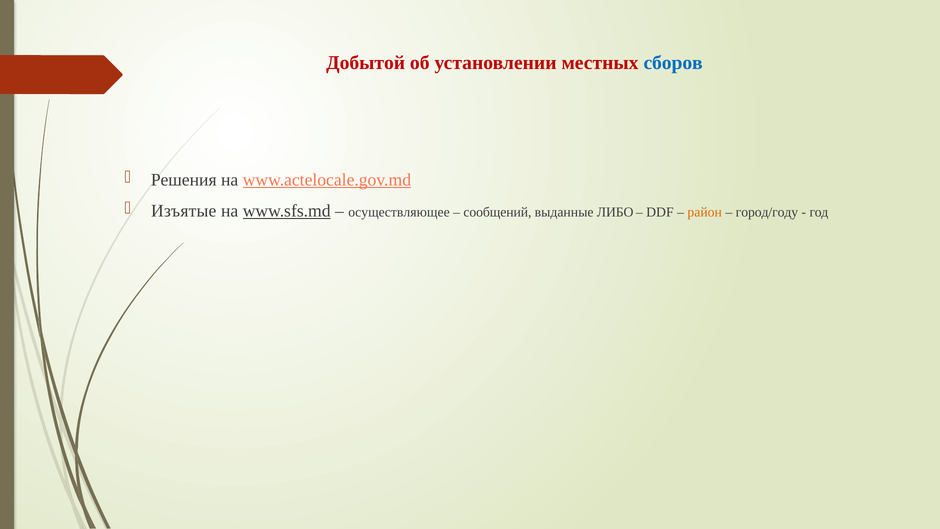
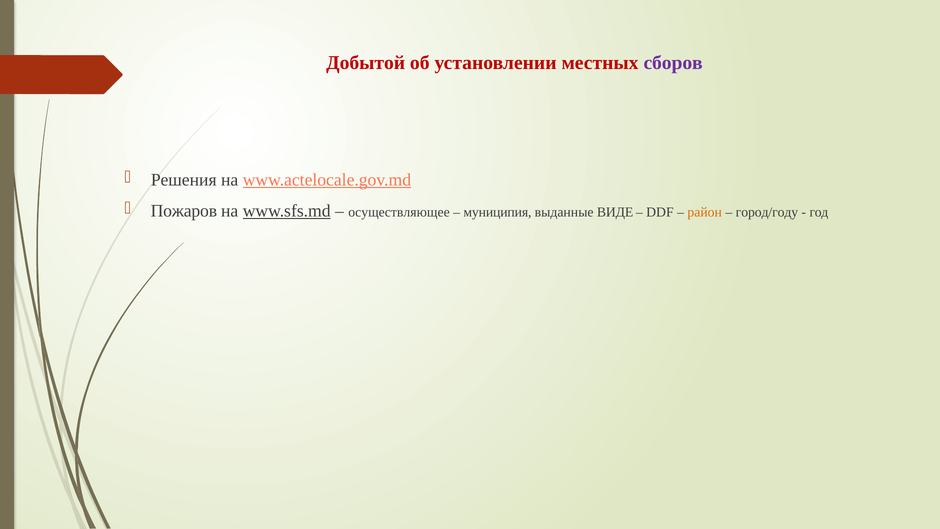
сборов colour: blue -> purple
Изъятые: Изъятые -> Пожаров
сообщений: сообщений -> муниципия
ЛИБО: ЛИБО -> ВИДЕ
